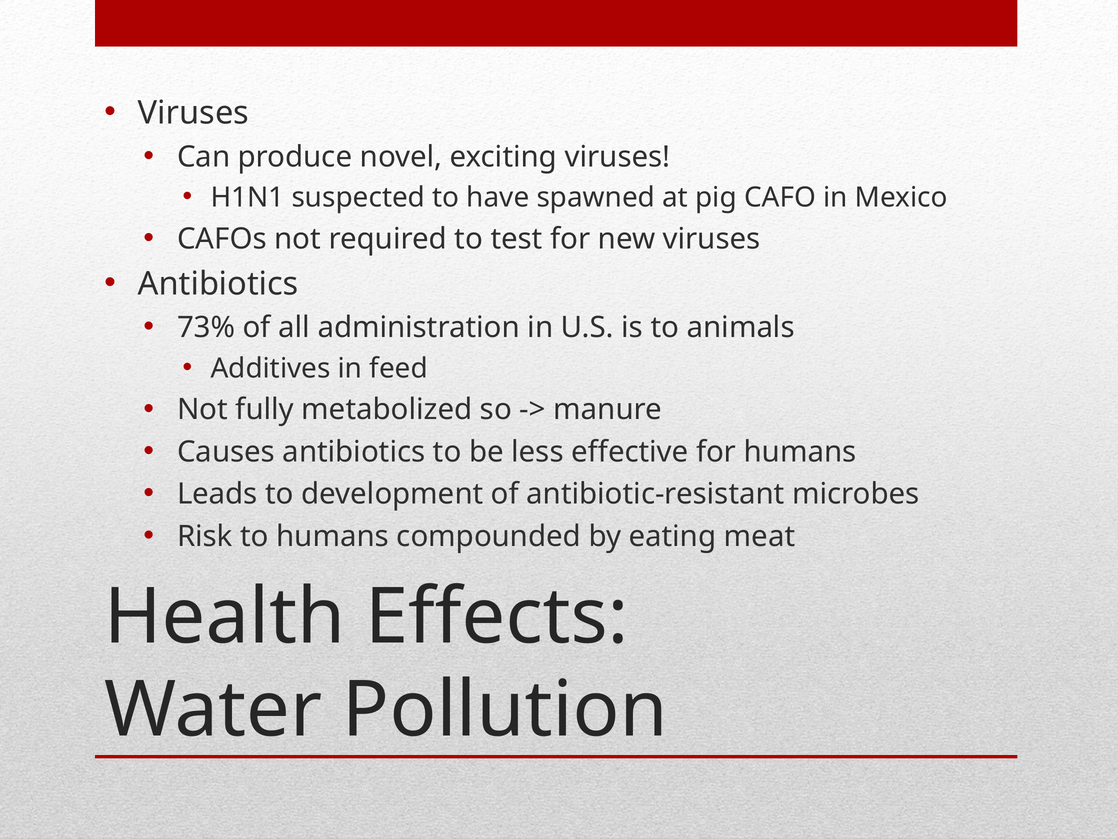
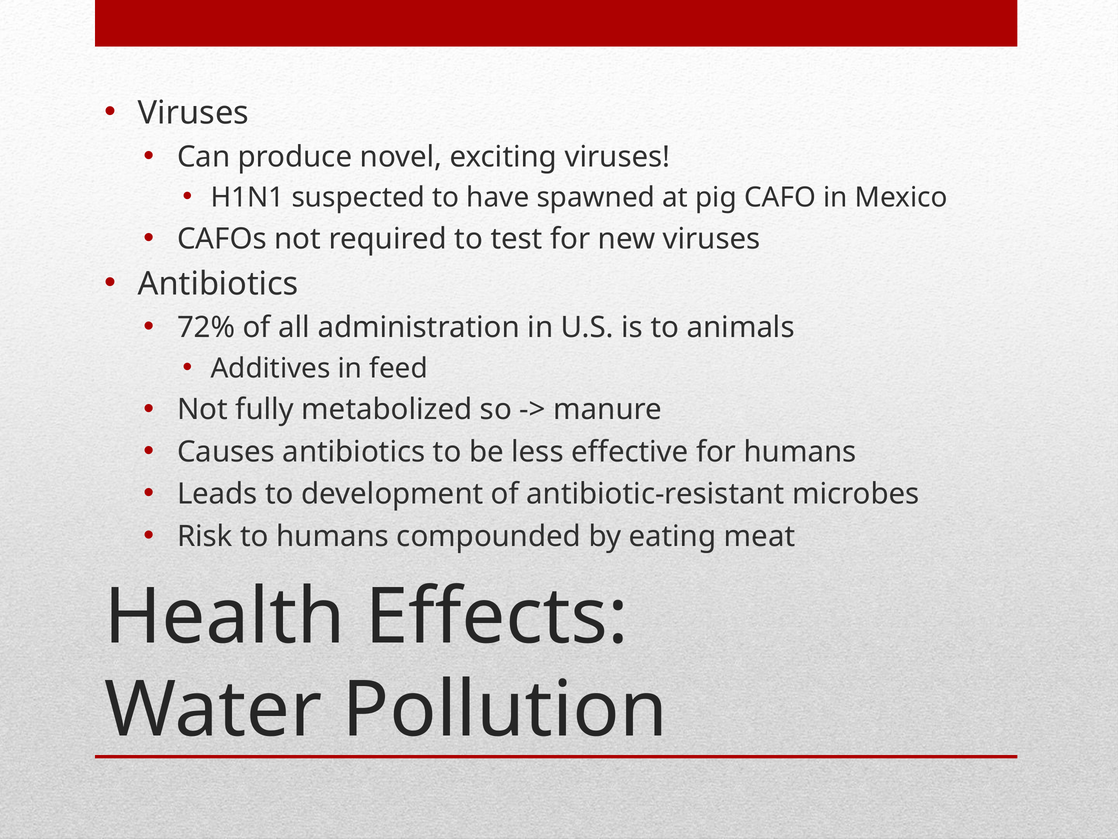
73%: 73% -> 72%
